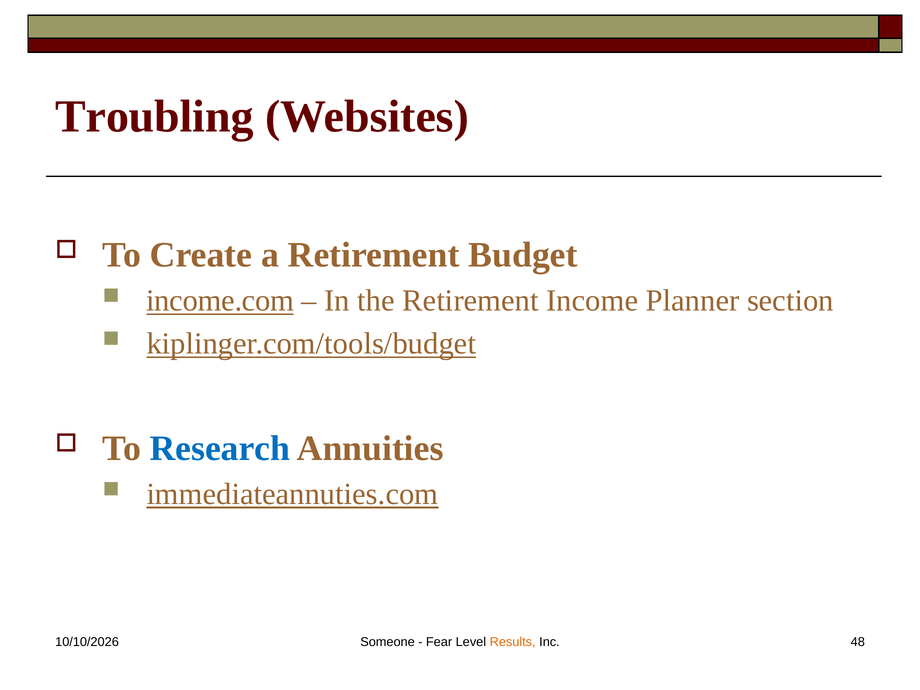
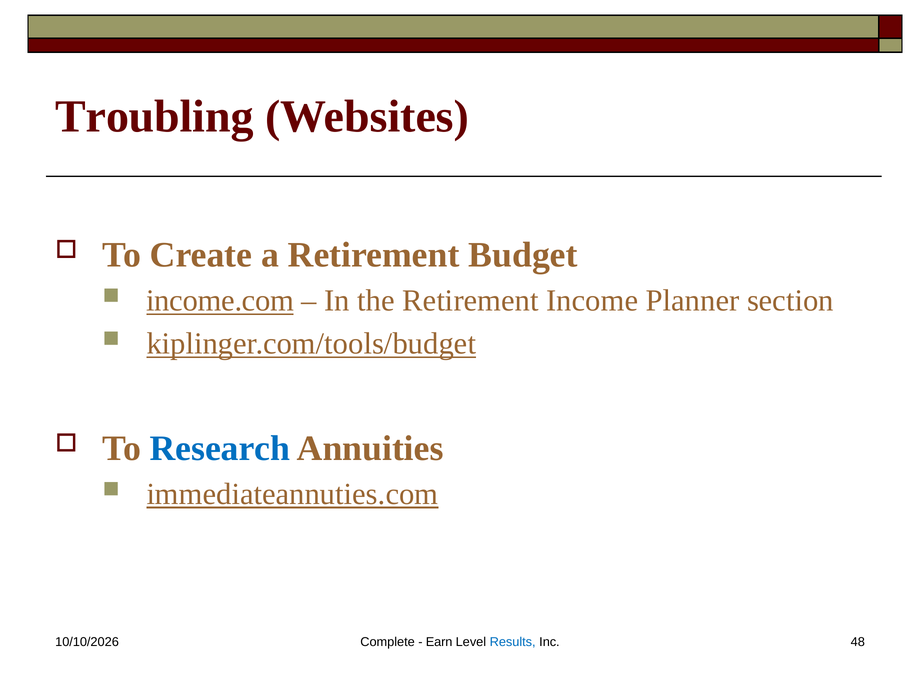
Someone: Someone -> Complete
Fear: Fear -> Earn
Results colour: orange -> blue
